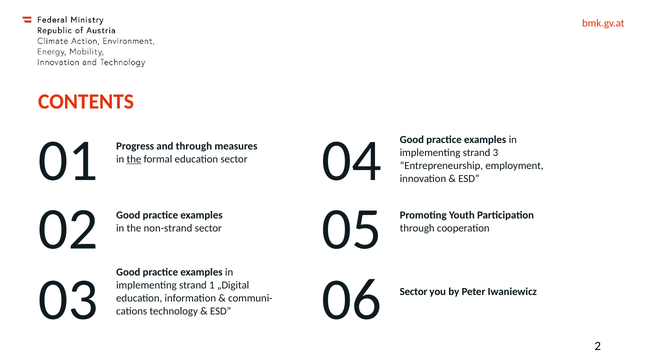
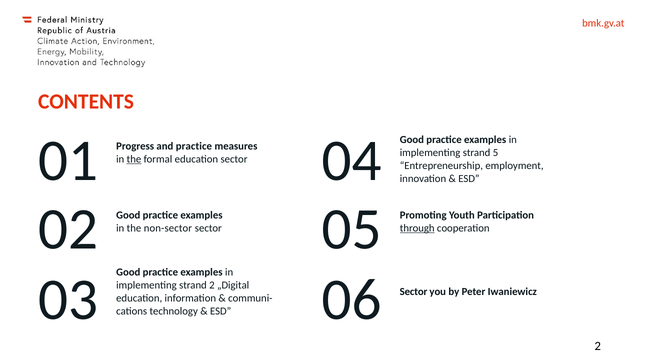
and through: through -> practice
3: 3 -> 5
non-strand: non-strand -> non-sector
through at (417, 228) underline: none -> present
strand 1: 1 -> 2
